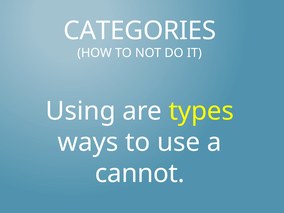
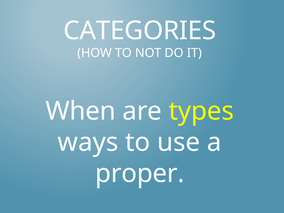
Using: Using -> When
cannot: cannot -> proper
